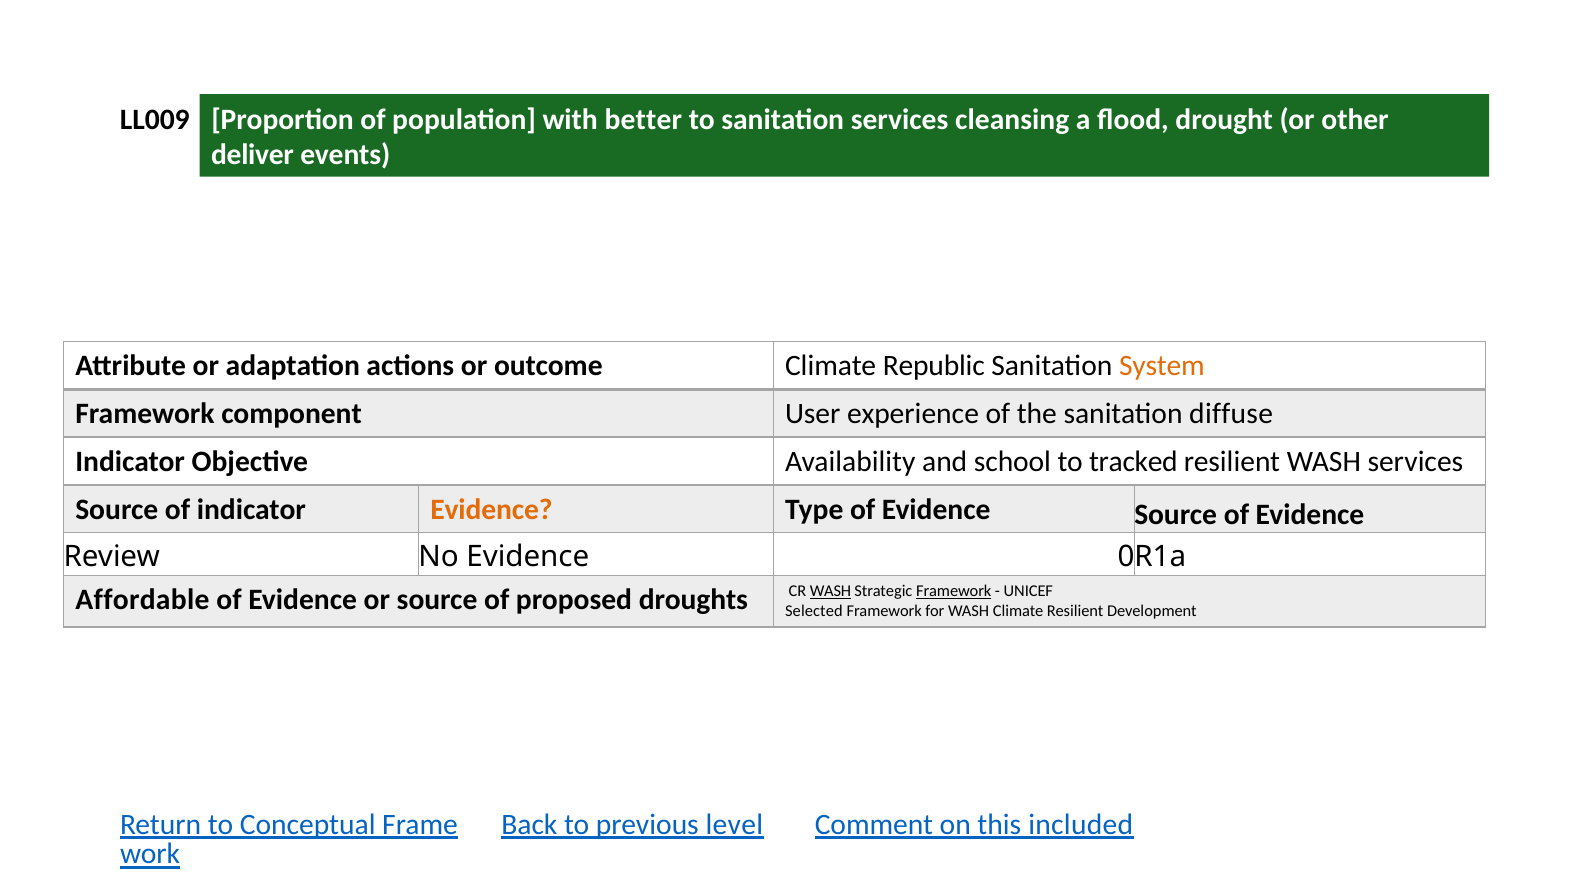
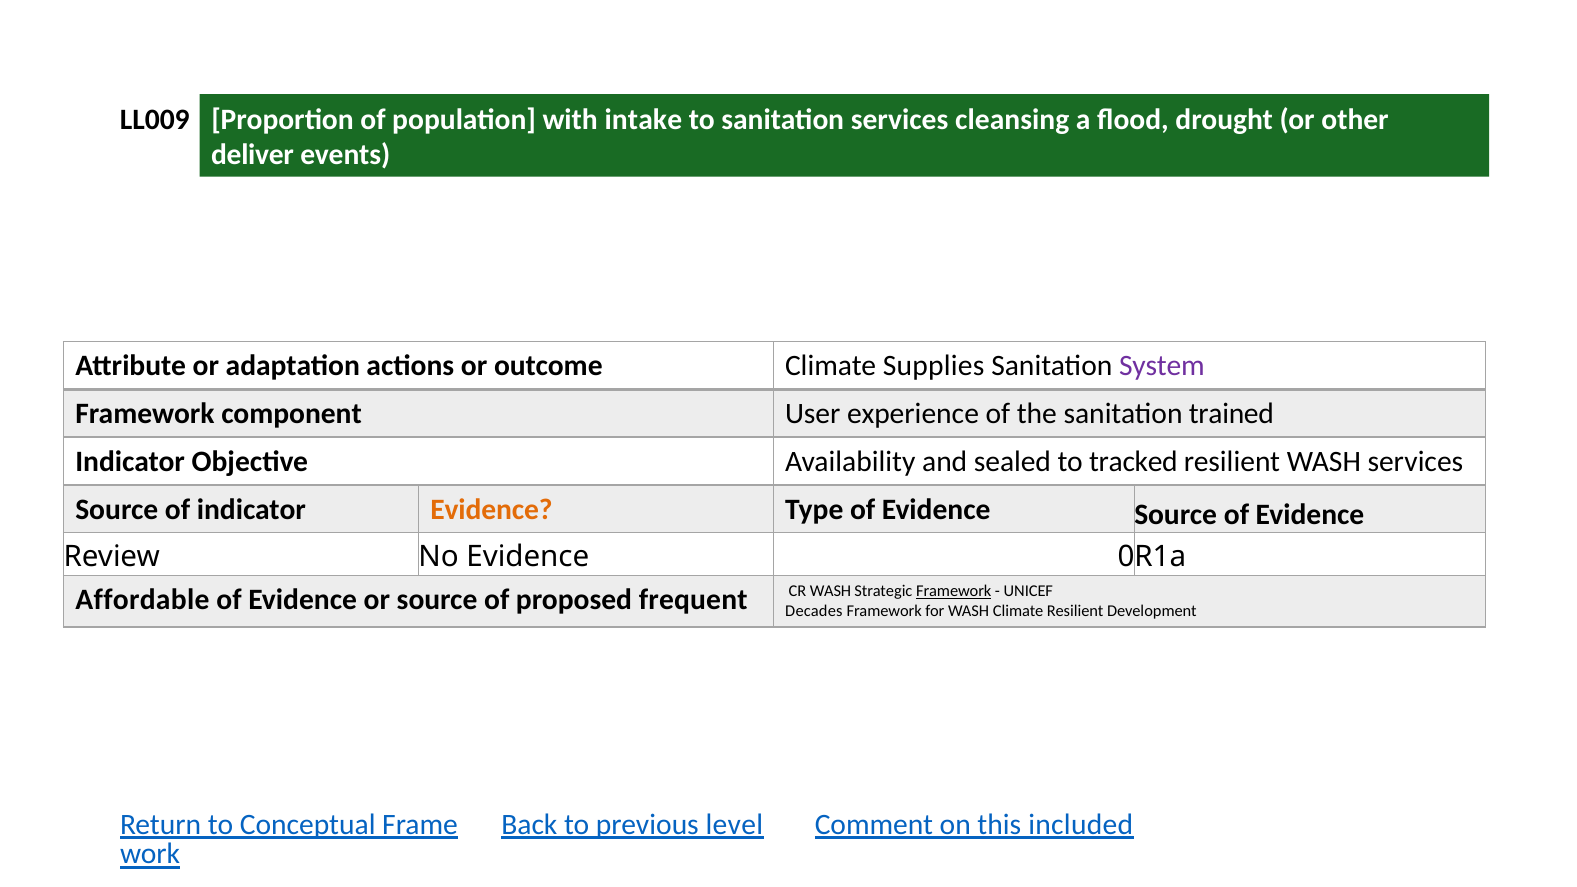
better: better -> intake
Republic: Republic -> Supplies
System colour: orange -> purple
diffuse: diffuse -> trained
school: school -> sealed
droughts: droughts -> frequent
WASH at (830, 592) underline: present -> none
Selected: Selected -> Decades
